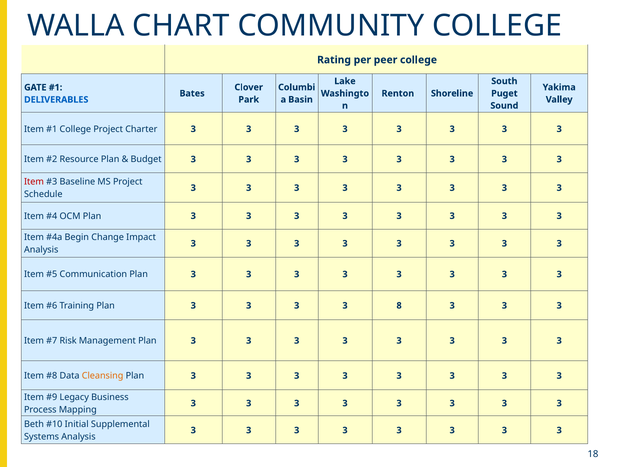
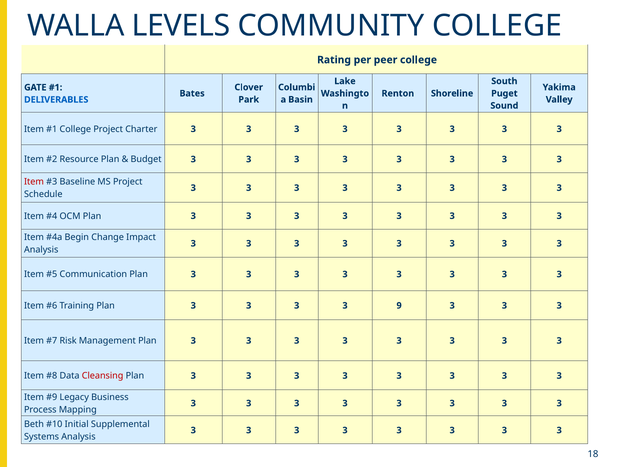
CHART: CHART -> LEVELS
8: 8 -> 9
Cleansing colour: orange -> red
